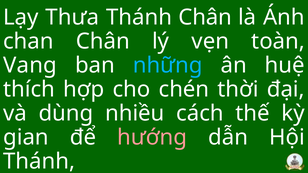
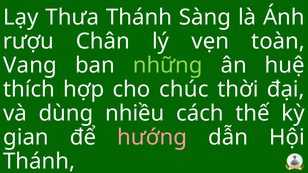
Thánh Chân: Chân -> Sàng
chan: chan -> rượu
những colour: light blue -> light green
chén: chén -> chúc
